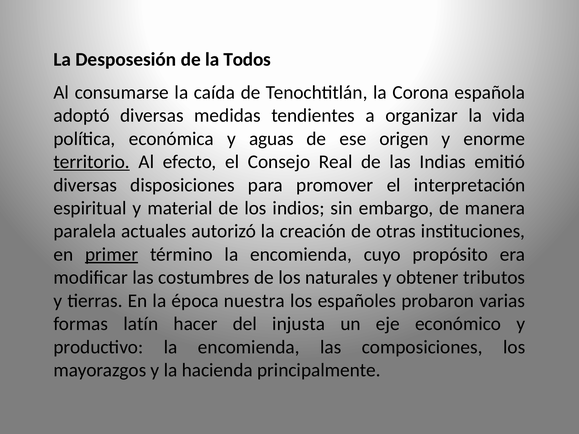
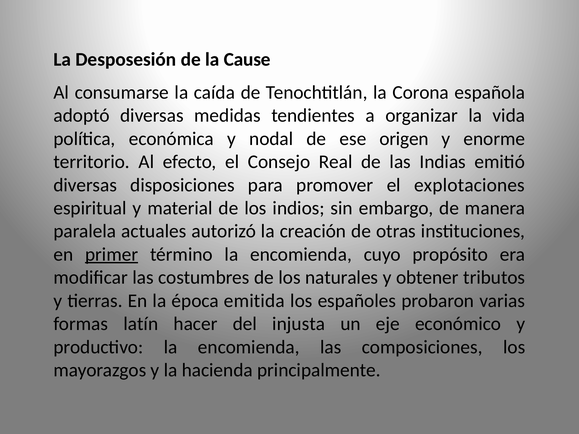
Todos: Todos -> Cause
aguas: aguas -> nodal
territorio underline: present -> none
interpretación: interpretación -> explotaciones
nuestra: nuestra -> emitida
